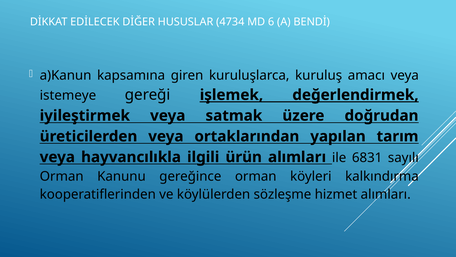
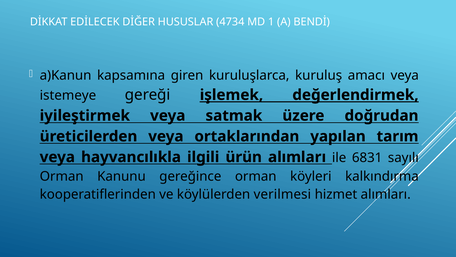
6: 6 -> 1
sözleşme: sözleşme -> verilmesi
